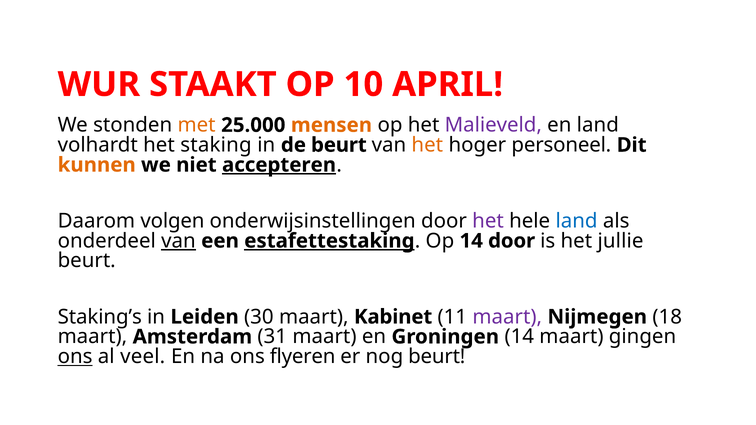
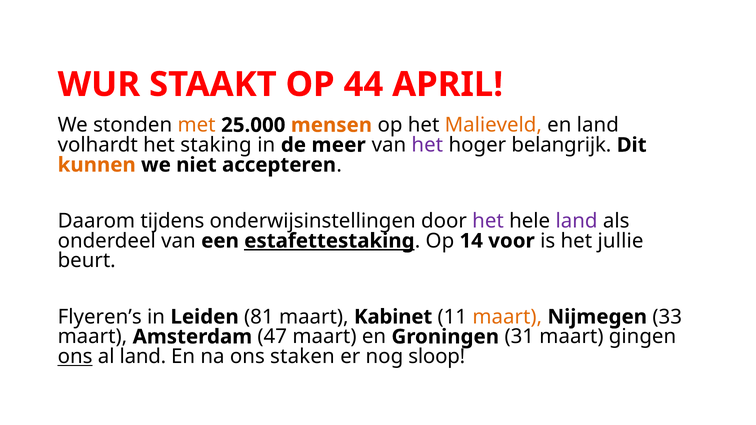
10: 10 -> 44
Malieveld colour: purple -> orange
de beurt: beurt -> meer
het at (427, 145) colour: orange -> purple
personeel: personeel -> belangrijk
accepteren underline: present -> none
volgen: volgen -> tijdens
land at (577, 221) colour: blue -> purple
van at (178, 241) underline: present -> none
14 door: door -> voor
Staking’s: Staking’s -> Flyeren’s
30: 30 -> 81
maart at (507, 317) colour: purple -> orange
18: 18 -> 33
31: 31 -> 47
Groningen 14: 14 -> 31
al veel: veel -> land
flyeren: flyeren -> staken
nog beurt: beurt -> sloop
